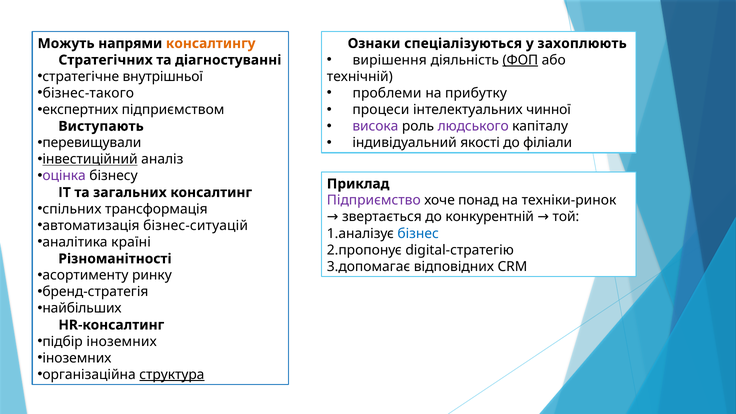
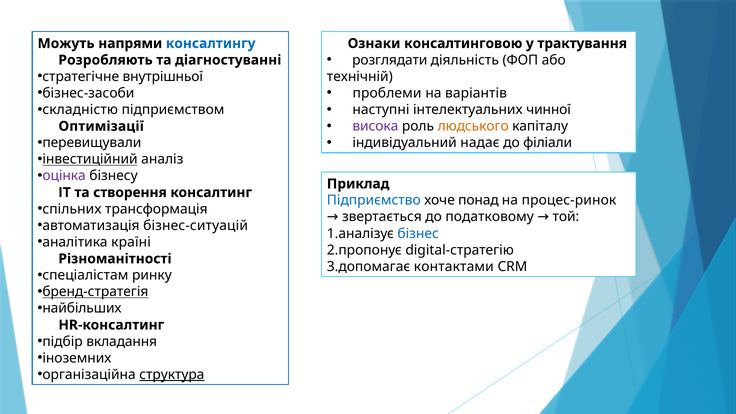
спеціалізуються: спеціалізуються -> консалтинговою
захоплюють: захоплюють -> трактування
консалтингу colour: orange -> blue
вирішення: вирішення -> розглядати
ФОП underline: present -> none
Стратегічних: Стратегічних -> Розробляють
бізнес-такого: бізнес-такого -> бізнес-засоби
прибутку: прибутку -> варіантів
експертних: експертних -> складністю
процеси: процеси -> наступні
людського colour: purple -> orange
Виступають: Виступають -> Оптимізації
якості: якості -> надає
загальних: загальних -> створення
Підприємство colour: purple -> blue
техніки-ринок: техніки-ринок -> процес-ринок
конкурентній: конкурентній -> податковому
відповідних: відповідних -> контактами
асортименту: асортименту -> спеціалістам
бренд-стратегія underline: none -> present
підбір іноземних: іноземних -> вкладання
